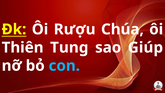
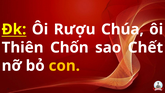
Tung: Tung -> Chốn
Giúp: Giúp -> Chết
con colour: light blue -> yellow
